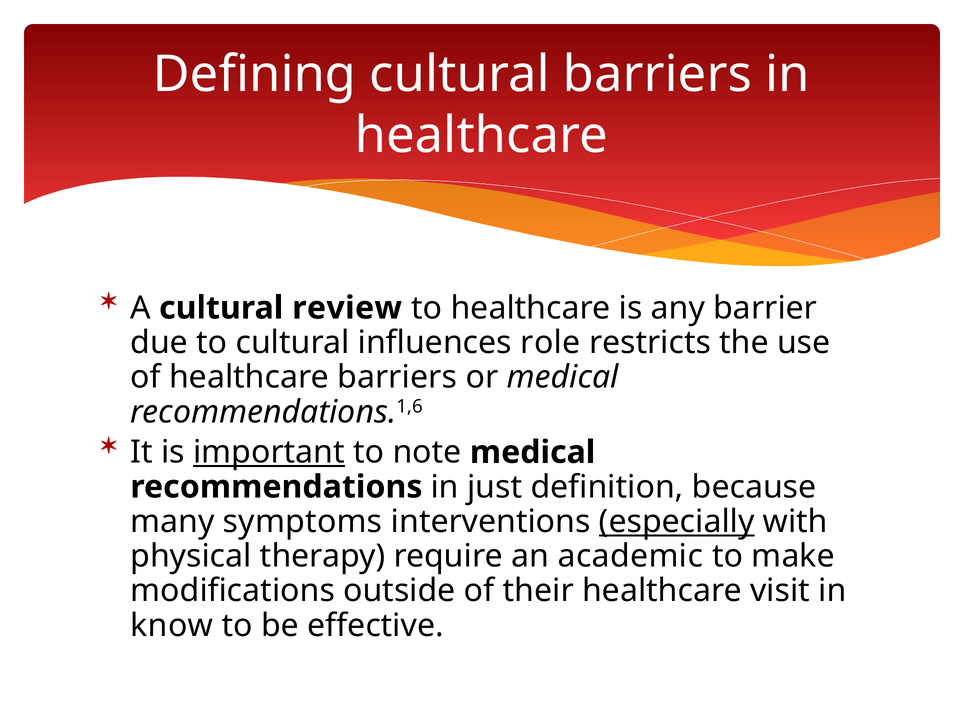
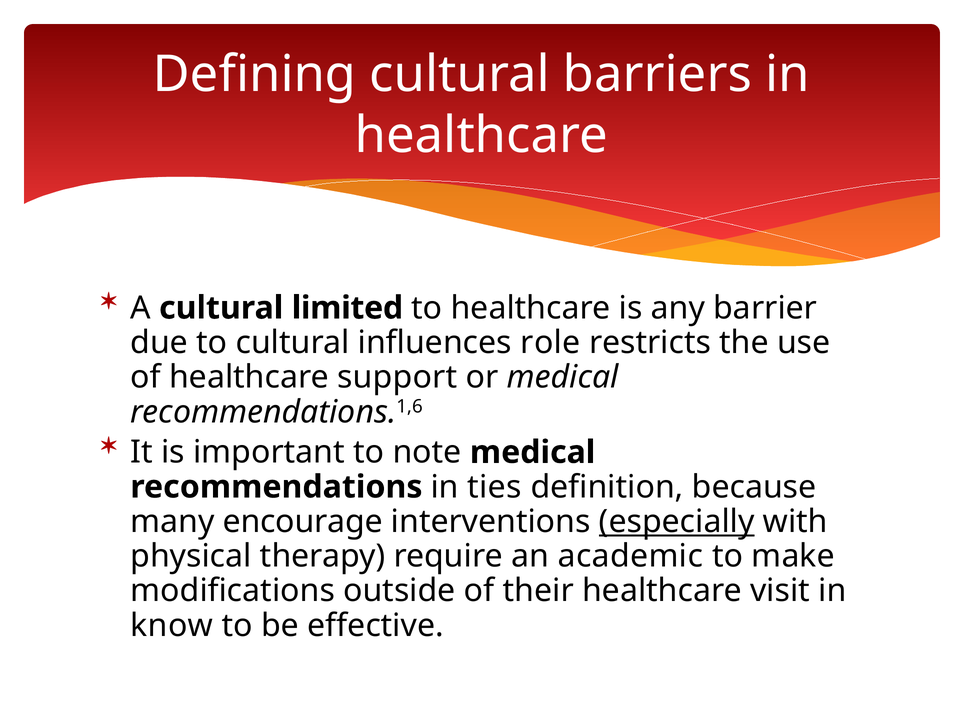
review: review -> limited
healthcare barriers: barriers -> support
important underline: present -> none
just: just -> ties
symptoms: symptoms -> encourage
